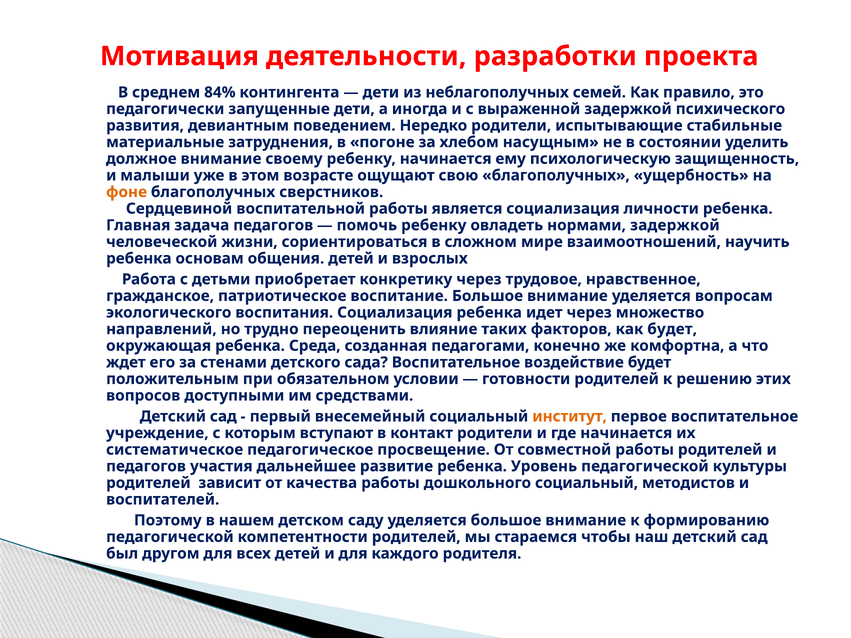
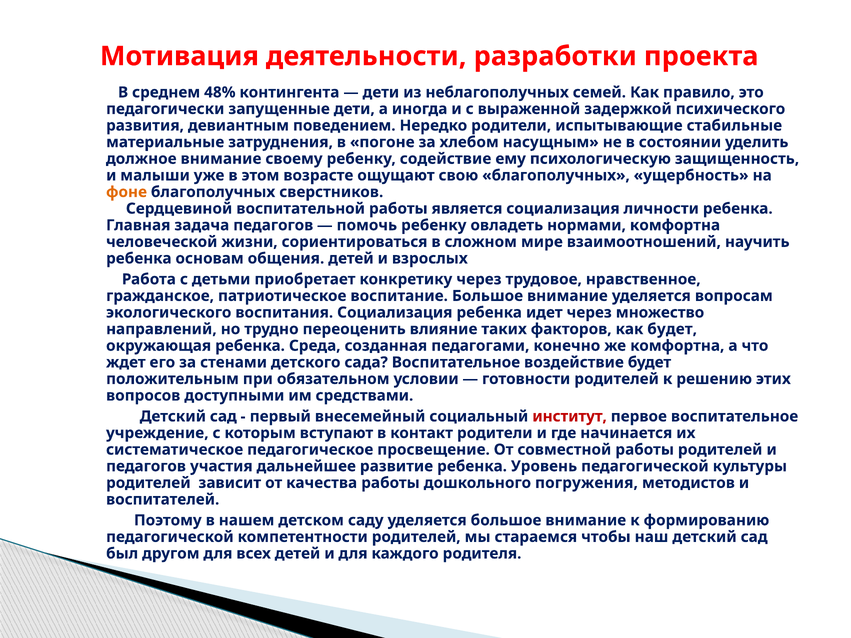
84%: 84% -> 48%
ребенку начинается: начинается -> содействие
нормами задержкой: задержкой -> комфортна
институт colour: orange -> red
дошкольного социальный: социальный -> погружения
